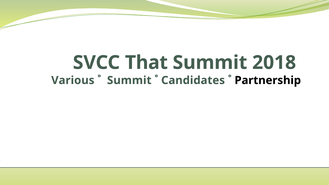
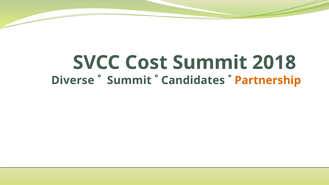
That: That -> Cost
Various: Various -> Diverse
Partnership colour: black -> orange
